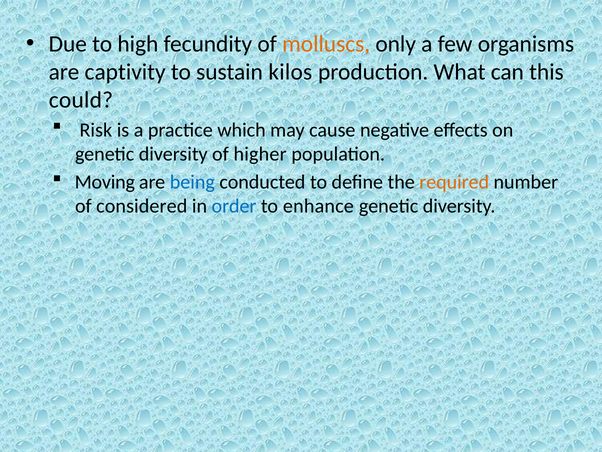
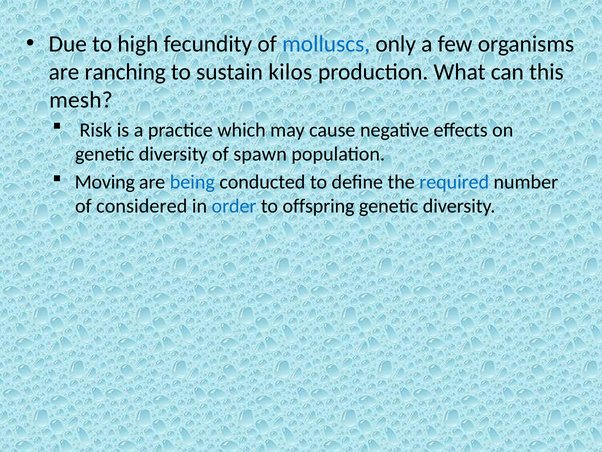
molluscs colour: orange -> blue
captivity: captivity -> ranching
could: could -> mesh
higher: higher -> spawn
required colour: orange -> blue
enhance: enhance -> offspring
